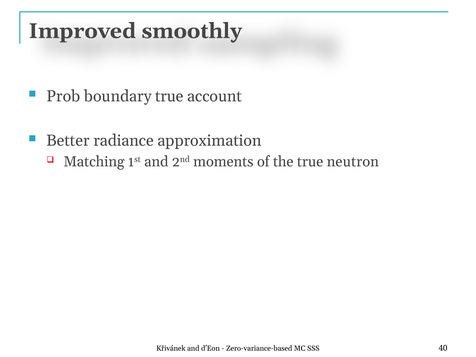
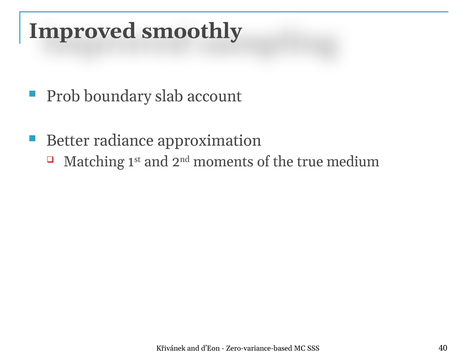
boundary true: true -> slab
neutron: neutron -> medium
